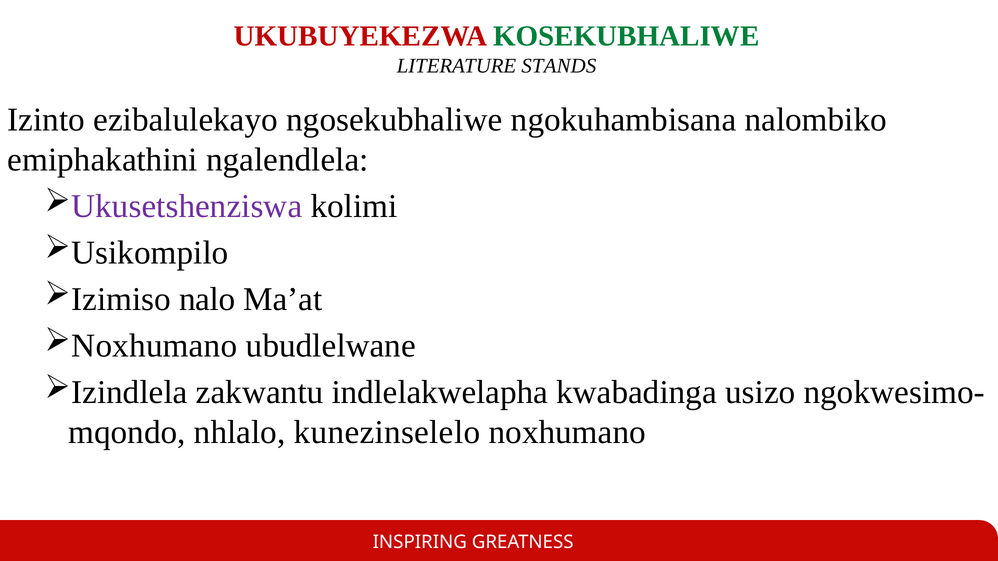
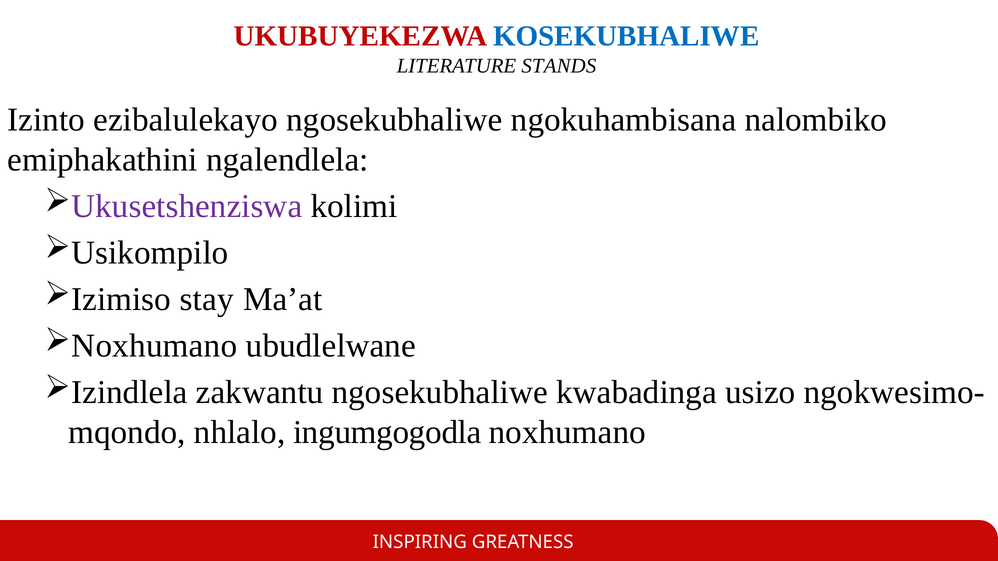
KOSEKUBHALIWE colour: green -> blue
nalo: nalo -> stay
zakwantu indlelakwelapha: indlelakwelapha -> ngosekubhaliwe
kunezinselelo: kunezinselelo -> ingumgogodla
